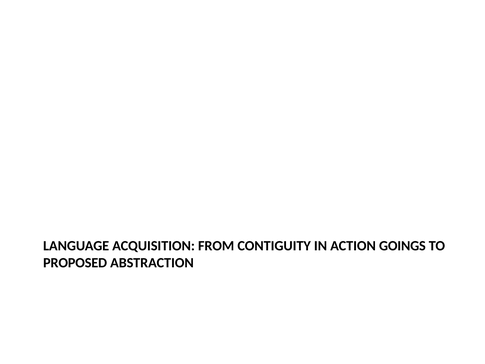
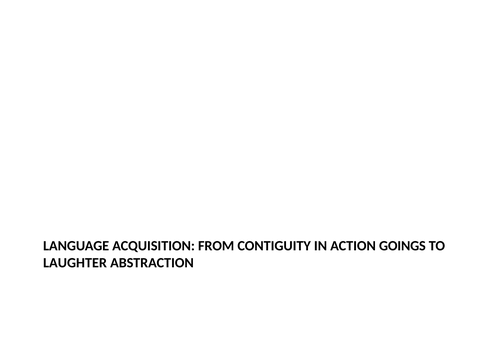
PROPOSED: PROPOSED -> LAUGHTER
